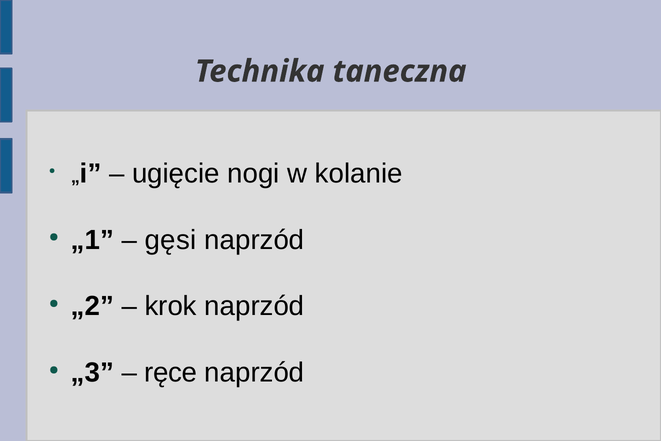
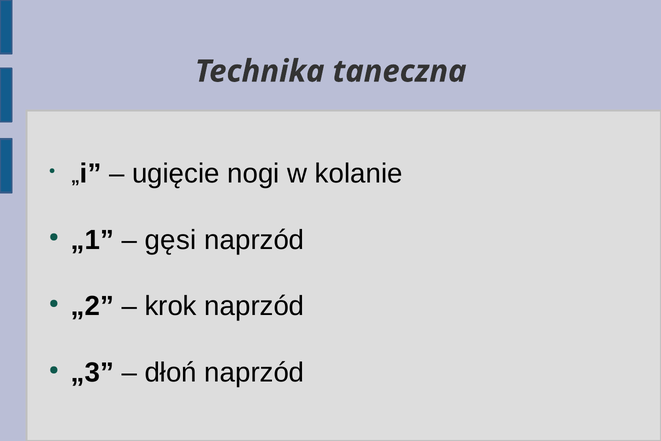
ręce: ręce -> dłoń
